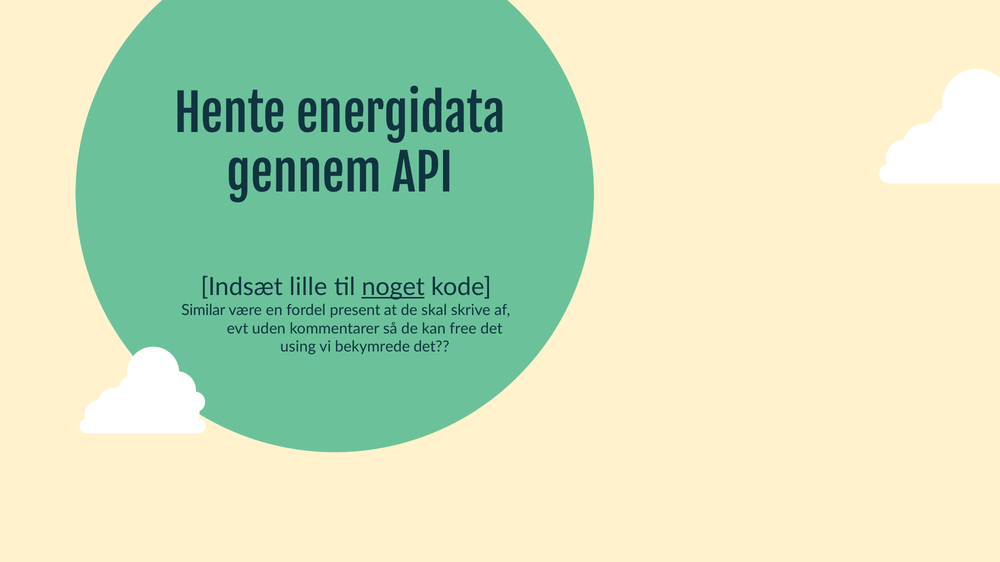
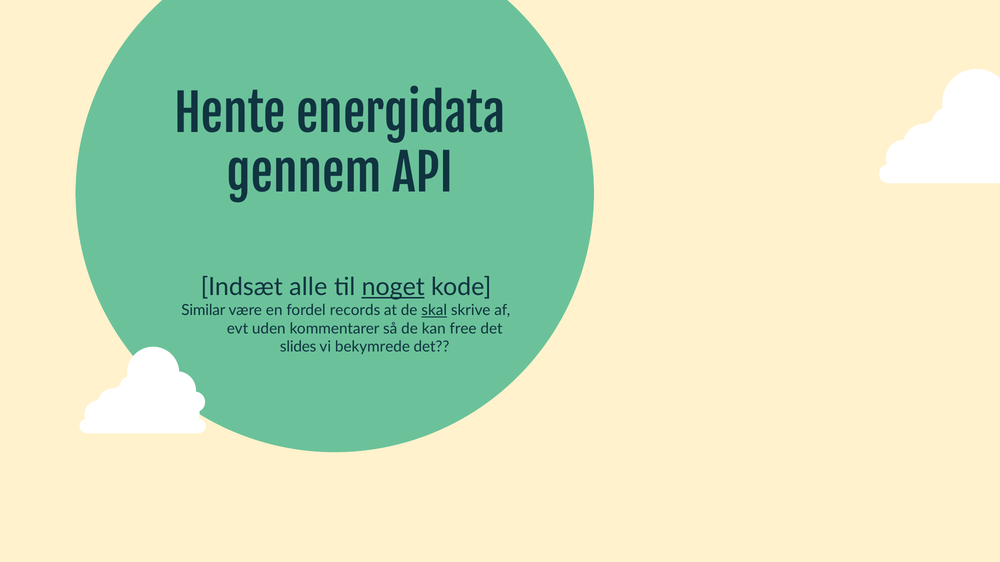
lille: lille -> alle
present: present -> records
skal underline: none -> present
using: using -> slides
